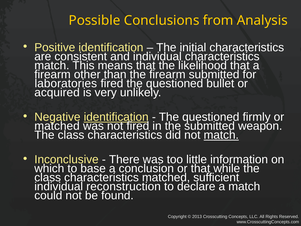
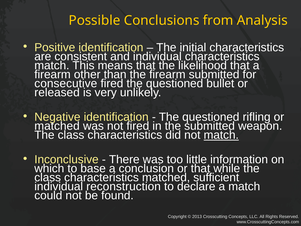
laboratories: laboratories -> consecutive
acquired: acquired -> released
identification at (116, 117) underline: present -> none
firmly: firmly -> rifling
